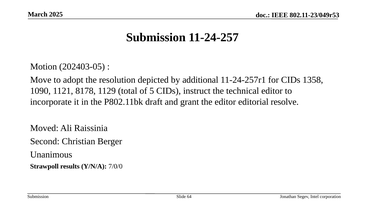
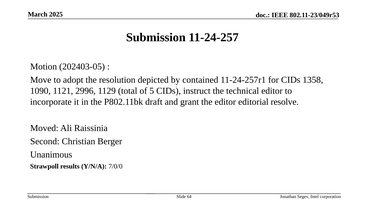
additional: additional -> contained
8178: 8178 -> 2996
